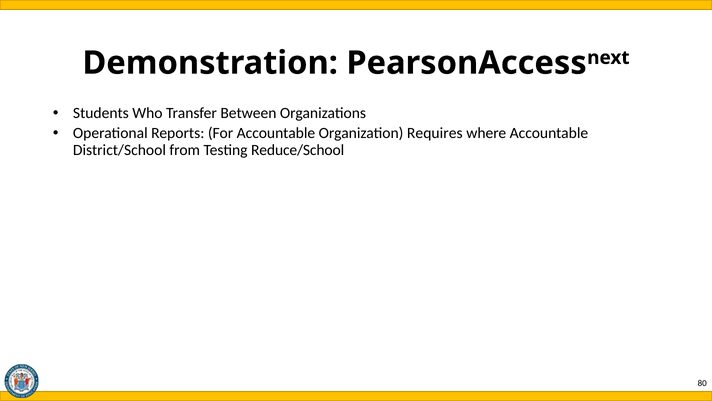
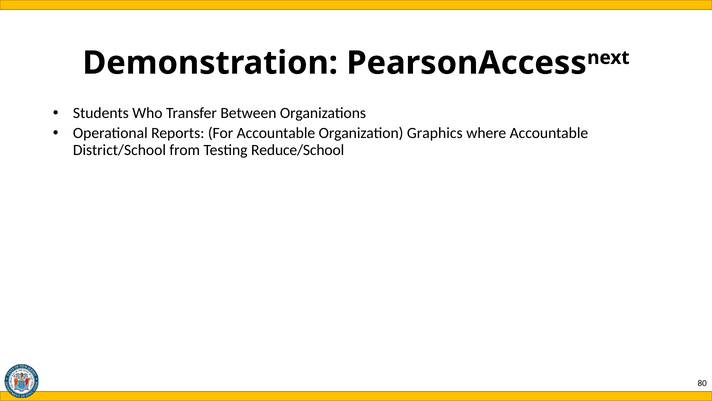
Requires: Requires -> Graphics
